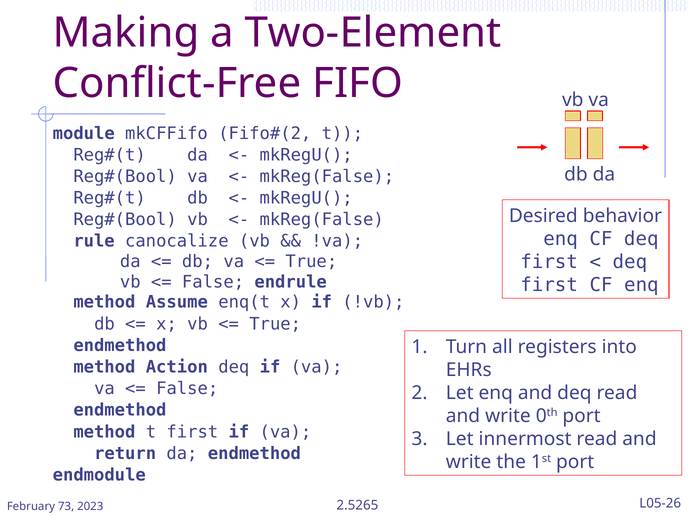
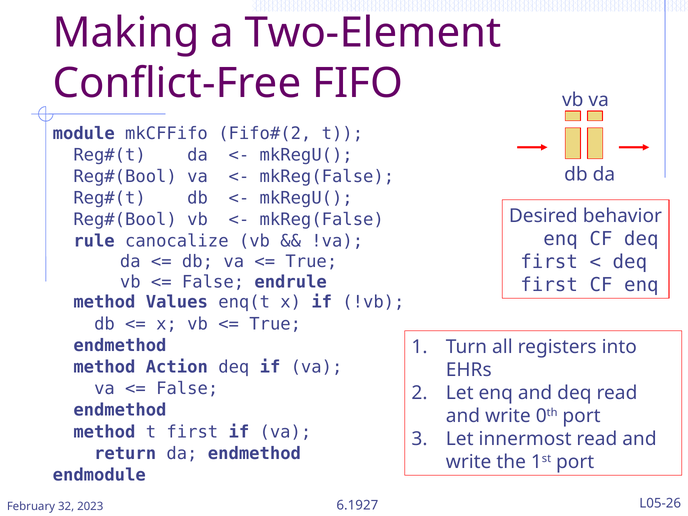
Assume: Assume -> Values
73: 73 -> 32
2.5265: 2.5265 -> 6.1927
